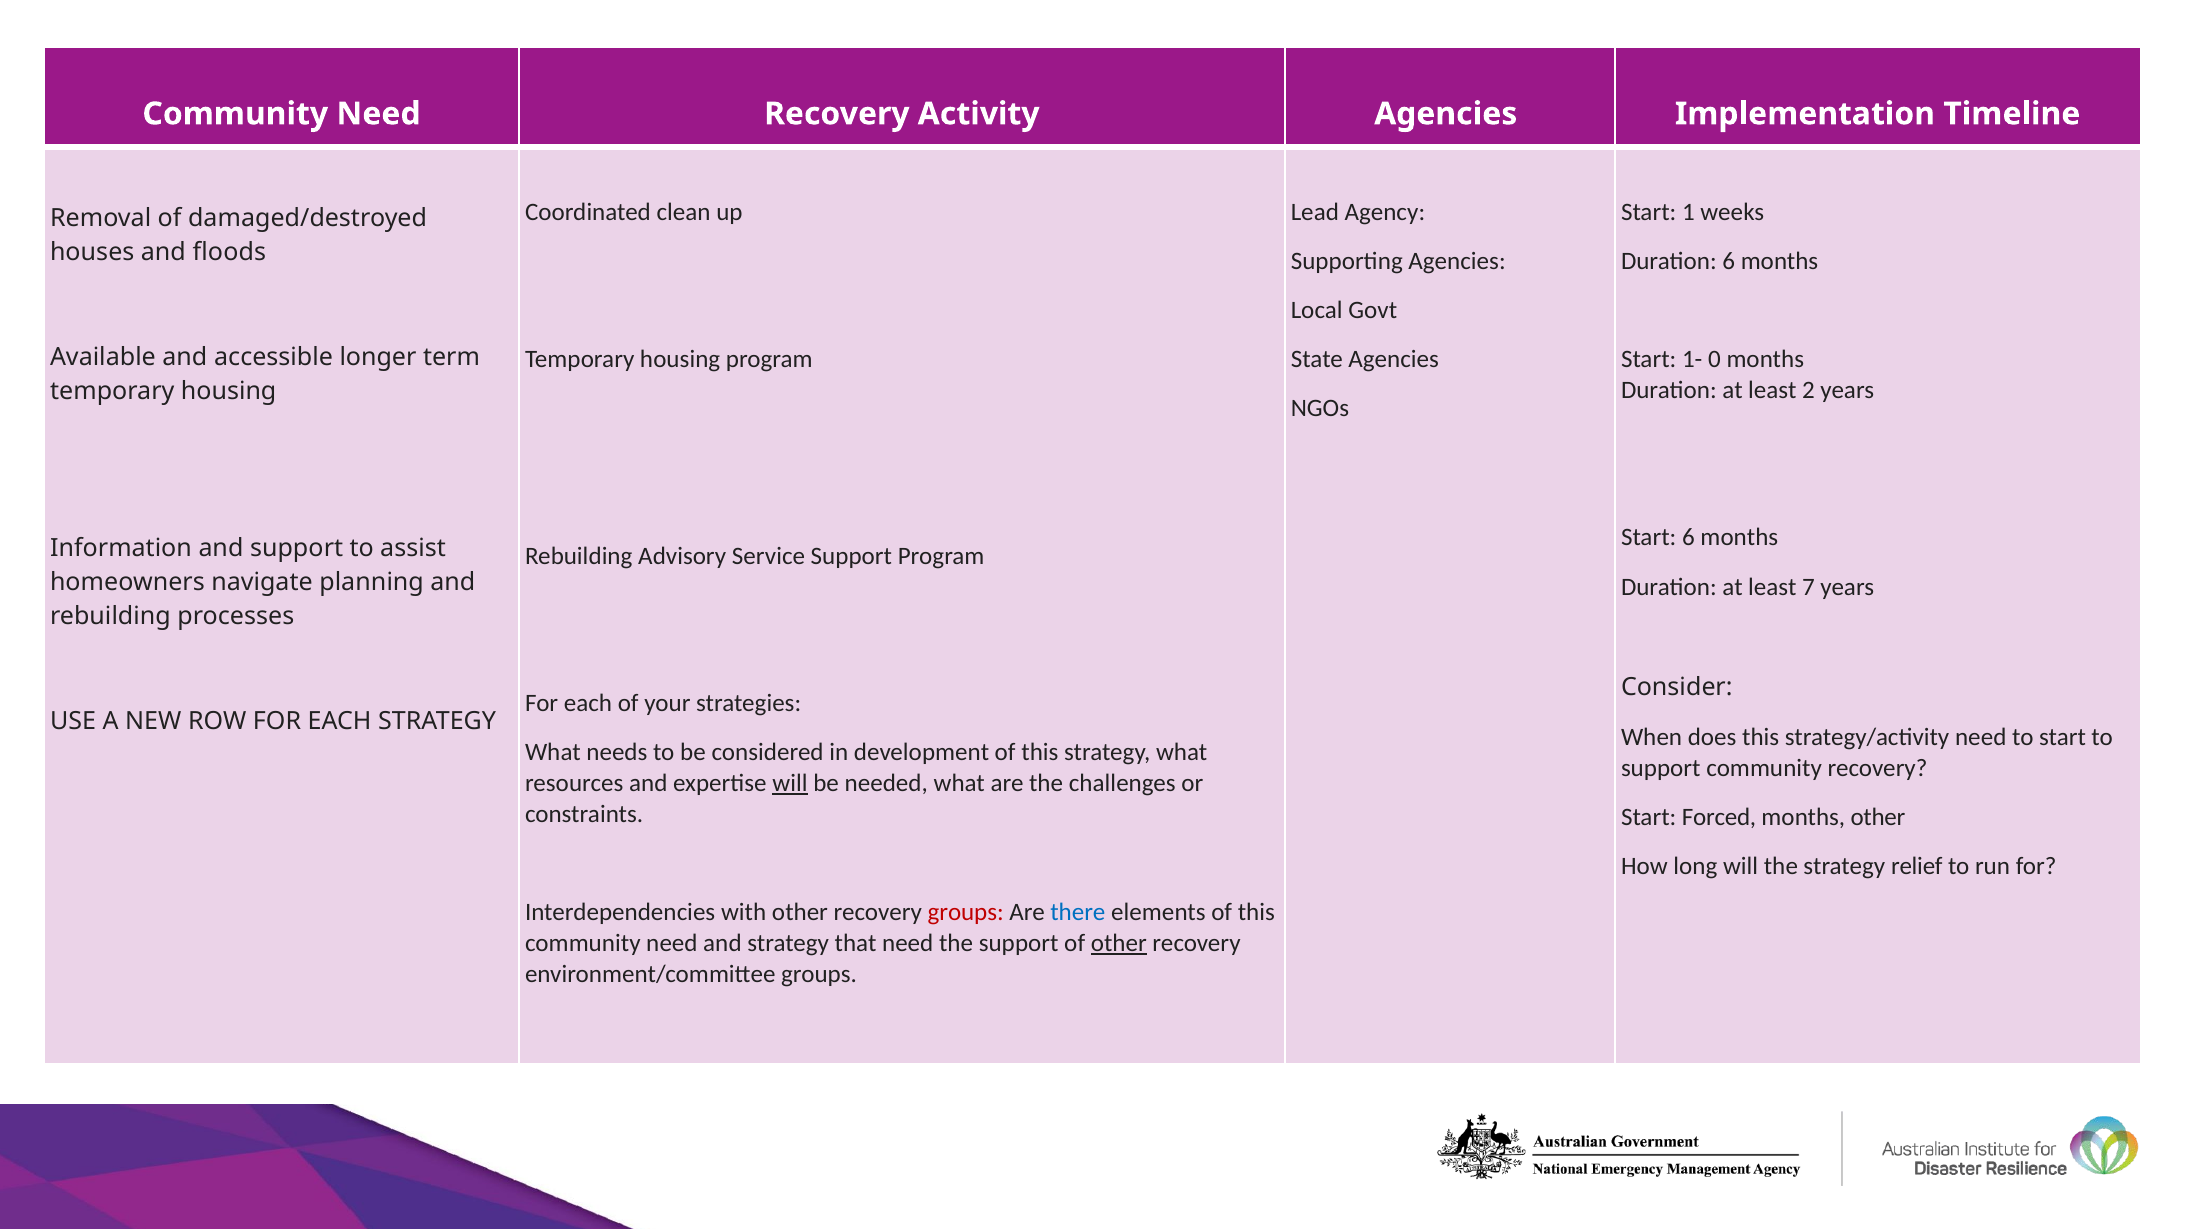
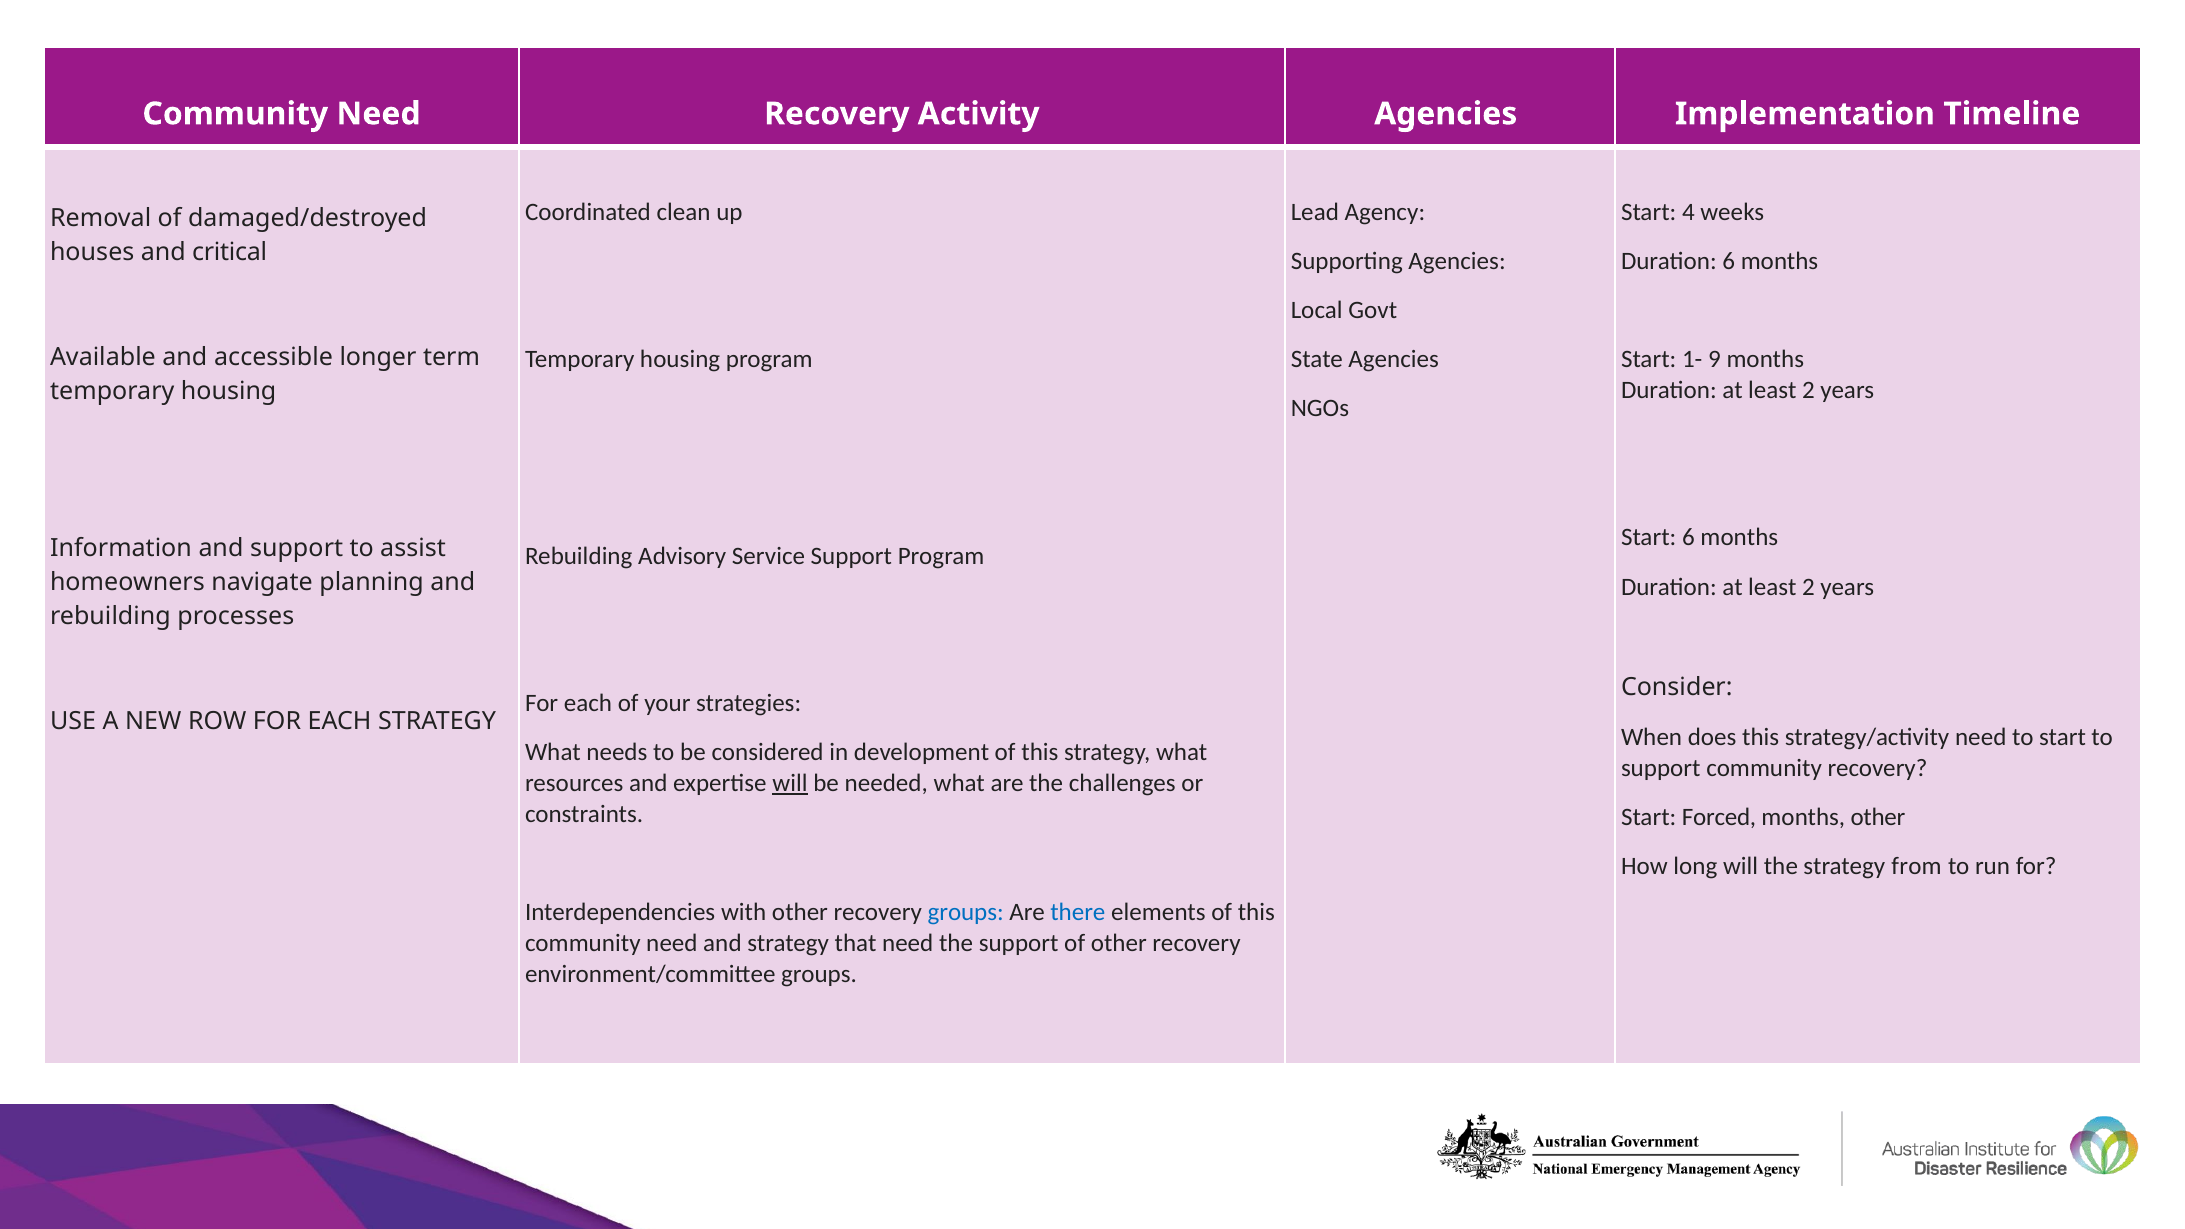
1: 1 -> 4
floods: floods -> critical
0: 0 -> 9
7 at (1808, 587): 7 -> 2
relief: relief -> from
groups at (966, 912) colour: red -> blue
other at (1119, 943) underline: present -> none
